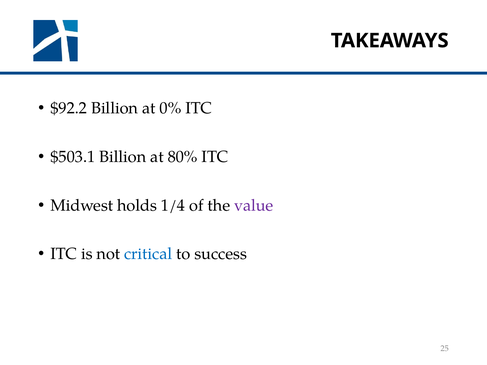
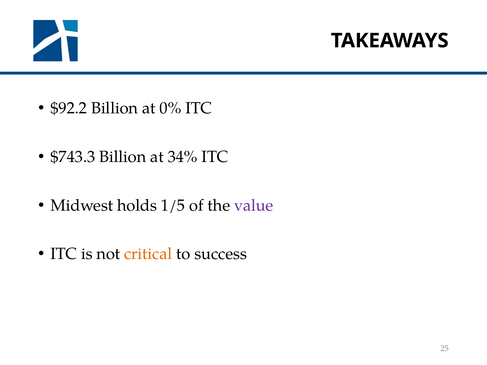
$503.1: $503.1 -> $743.3
80%: 80% -> 34%
1/4: 1/4 -> 1/5
critical colour: blue -> orange
